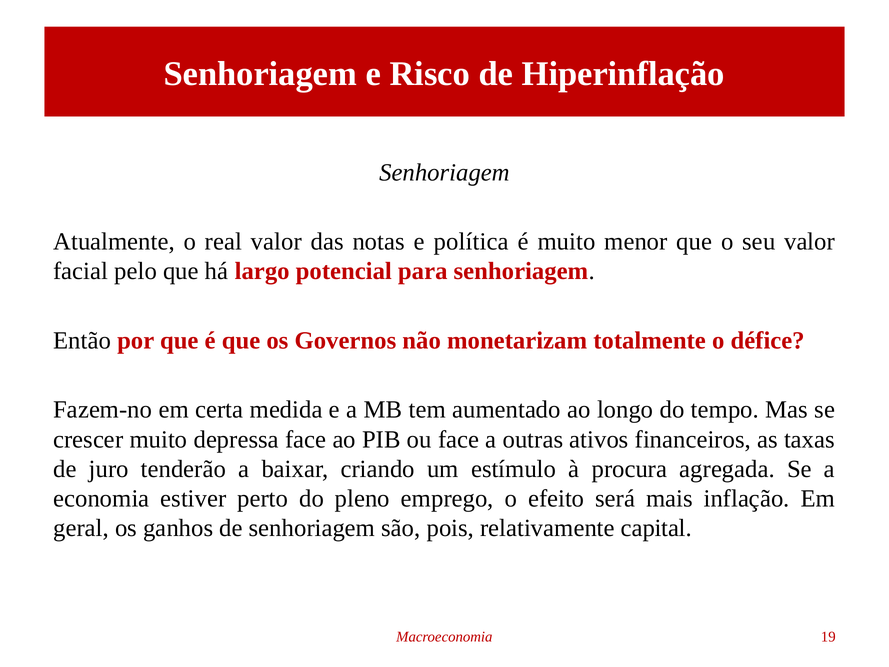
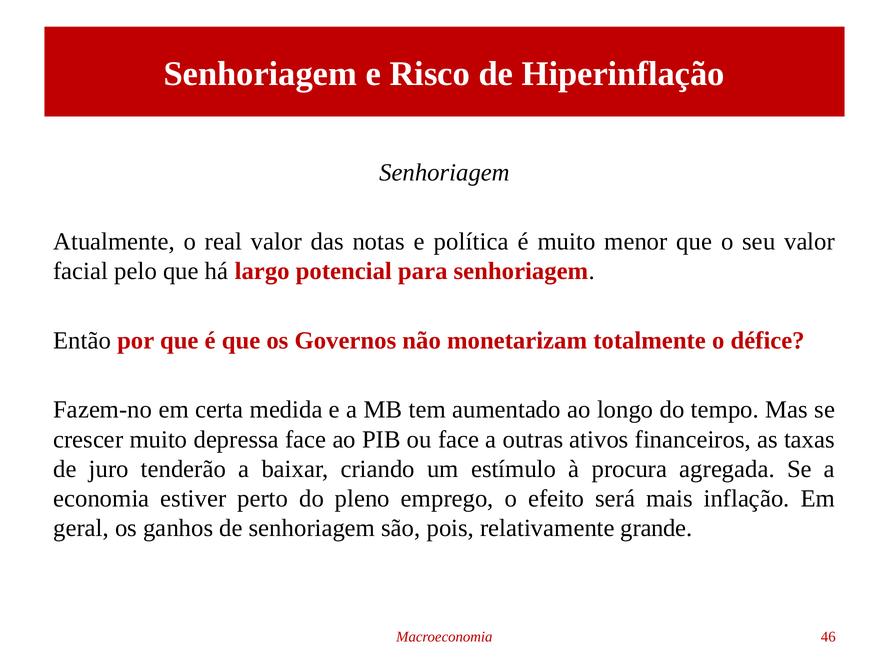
capital: capital -> grande
19: 19 -> 46
